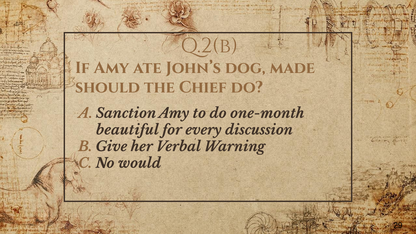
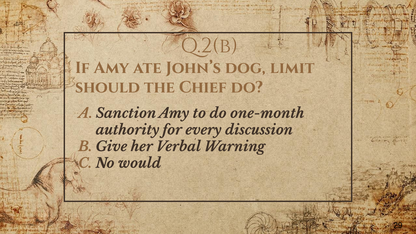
made: made -> limit
beautiful: beautiful -> authority
